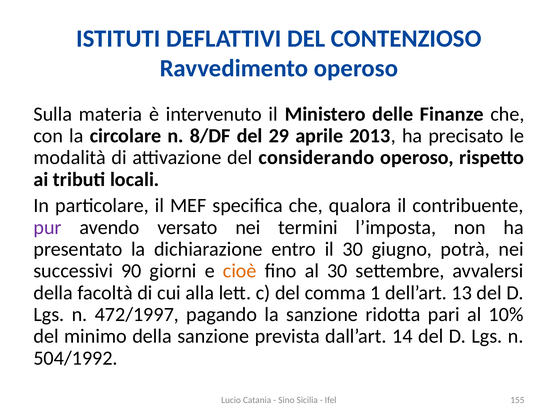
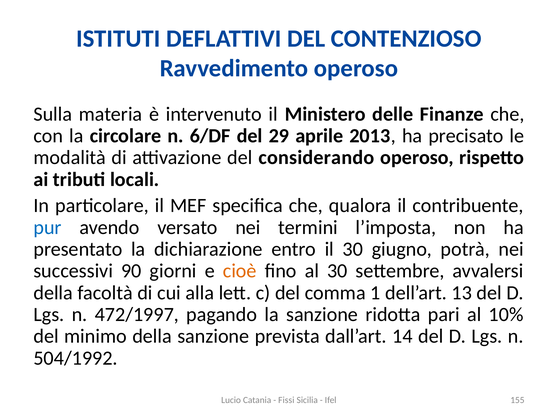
8/DF: 8/DF -> 6/DF
pur colour: purple -> blue
Sino: Sino -> Fissi
